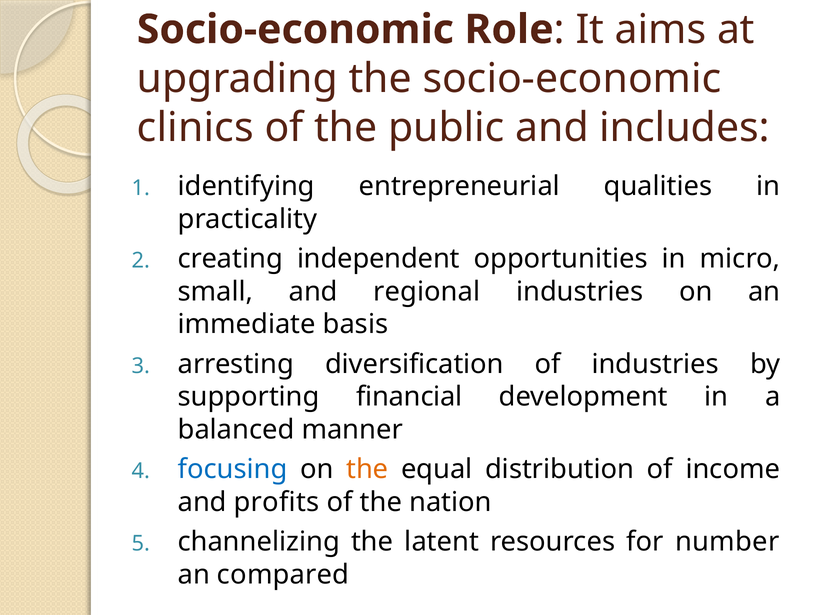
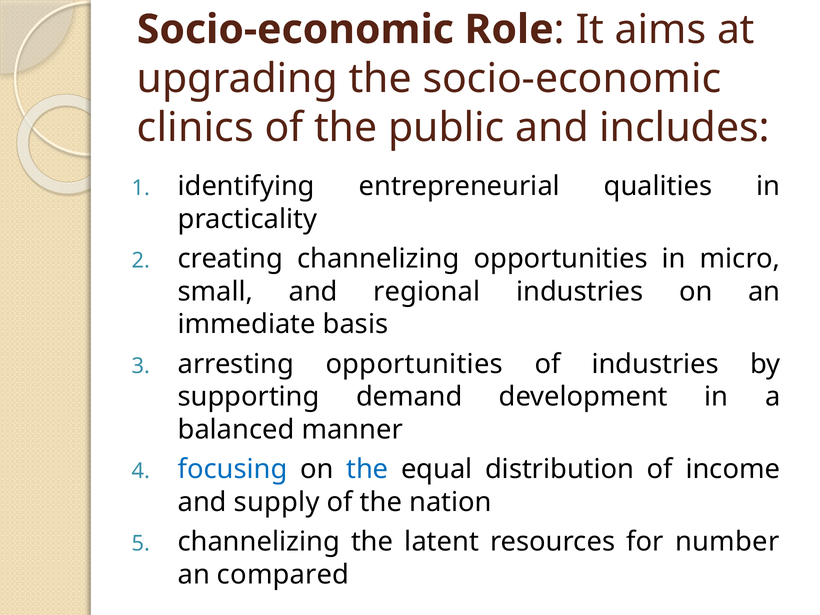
creating independent: independent -> channelizing
arresting diversification: diversification -> opportunities
financial: financial -> demand
the at (367, 469) colour: orange -> blue
profits: profits -> supply
